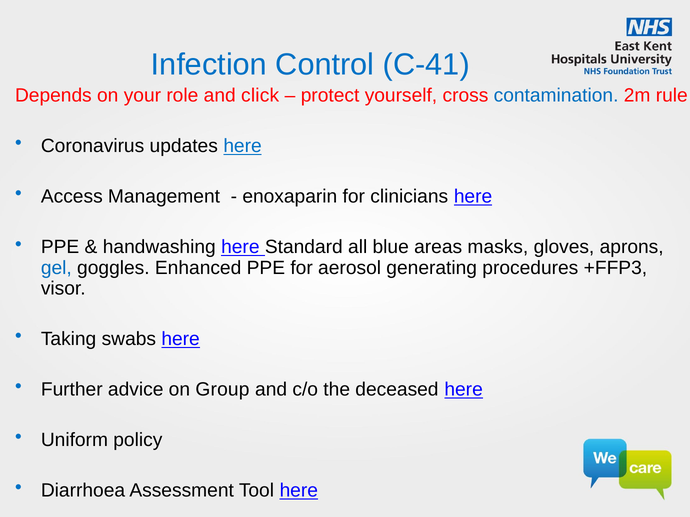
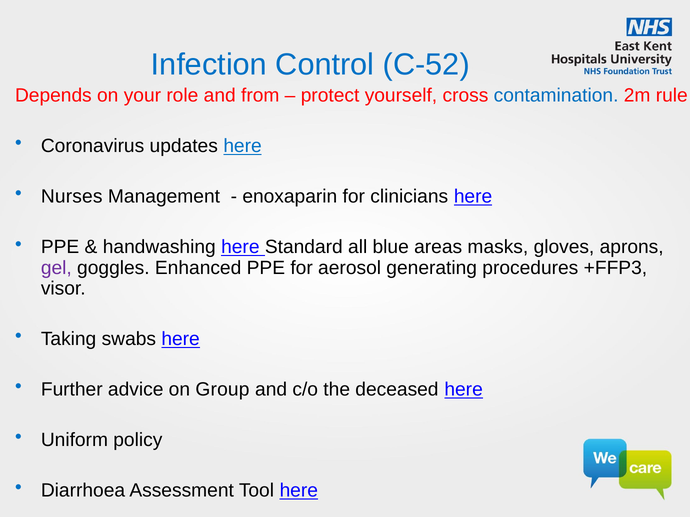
C-41: C-41 -> C-52
click: click -> from
Access: Access -> Nurses
gel colour: blue -> purple
